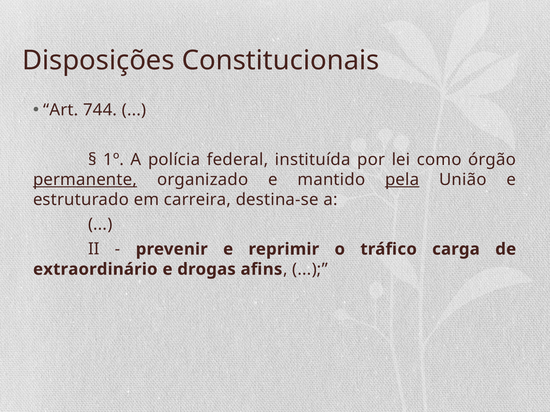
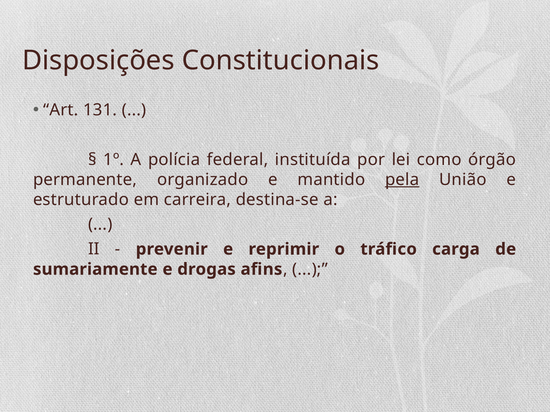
744: 744 -> 131
permanente underline: present -> none
extraordinário: extraordinário -> sumariamente
